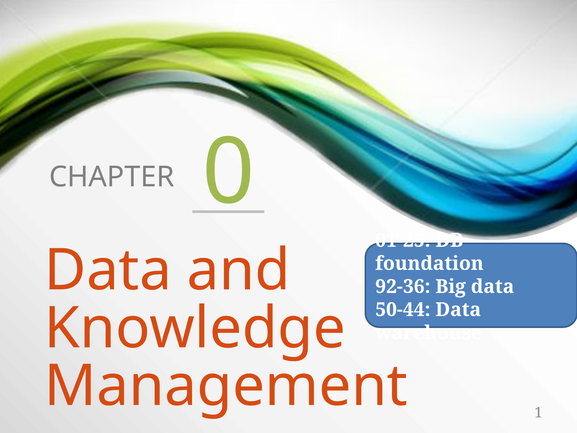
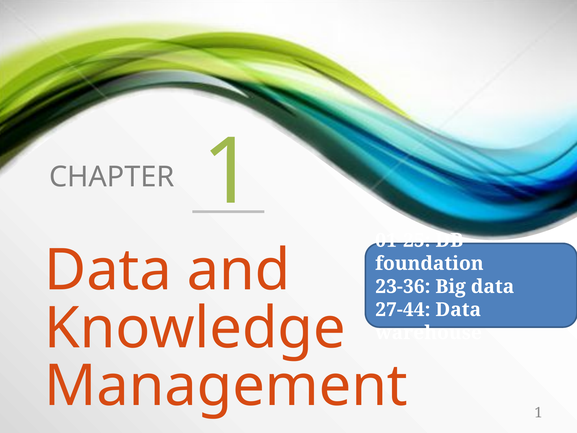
0 at (228, 172): 0 -> 1
92-36: 92-36 -> 23-36
50-44: 50-44 -> 27-44
